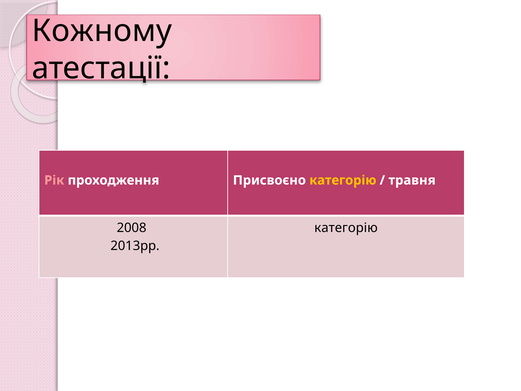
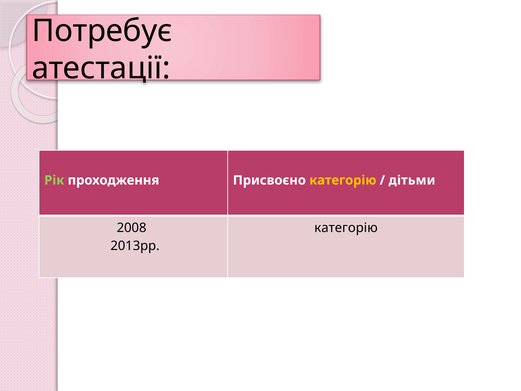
Кожному: Кожному -> Потребує
Рік colour: pink -> light green
травня: травня -> дітьми
